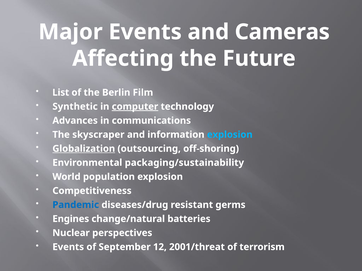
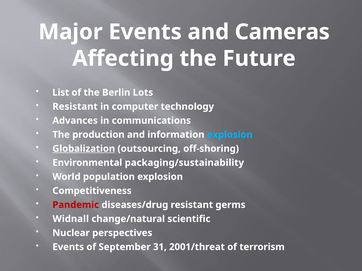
Film: Film -> Lots
Synthetic at (75, 107): Synthetic -> Resistant
computer underline: present -> none
skyscraper: skyscraper -> production
Pandemic colour: blue -> red
Engines: Engines -> Widnall
batteries: batteries -> scientific
12: 12 -> 31
